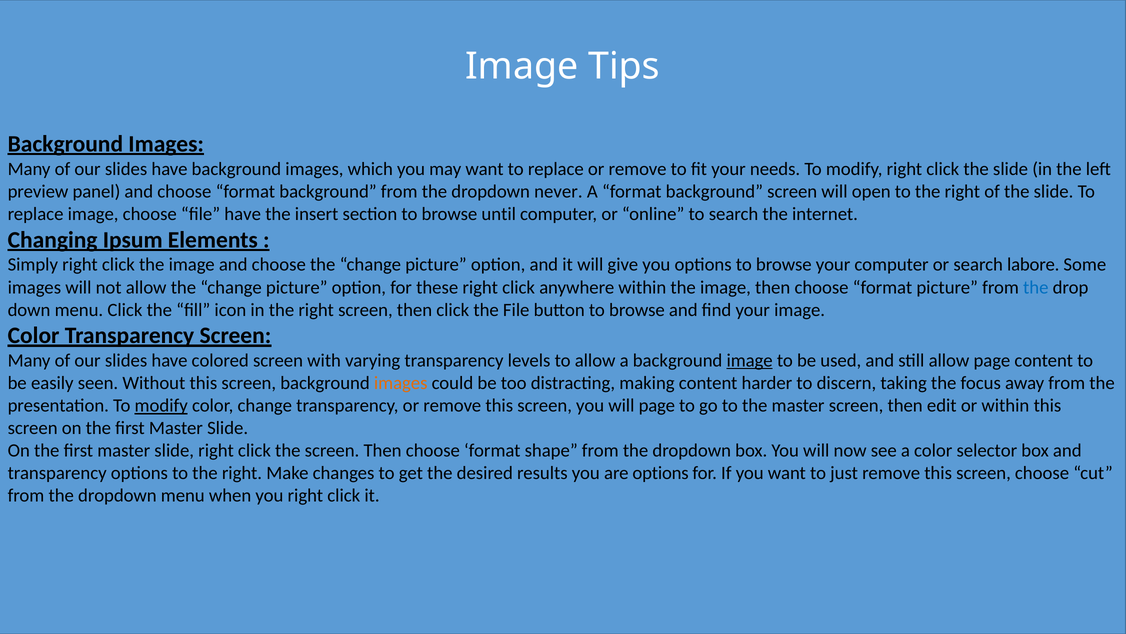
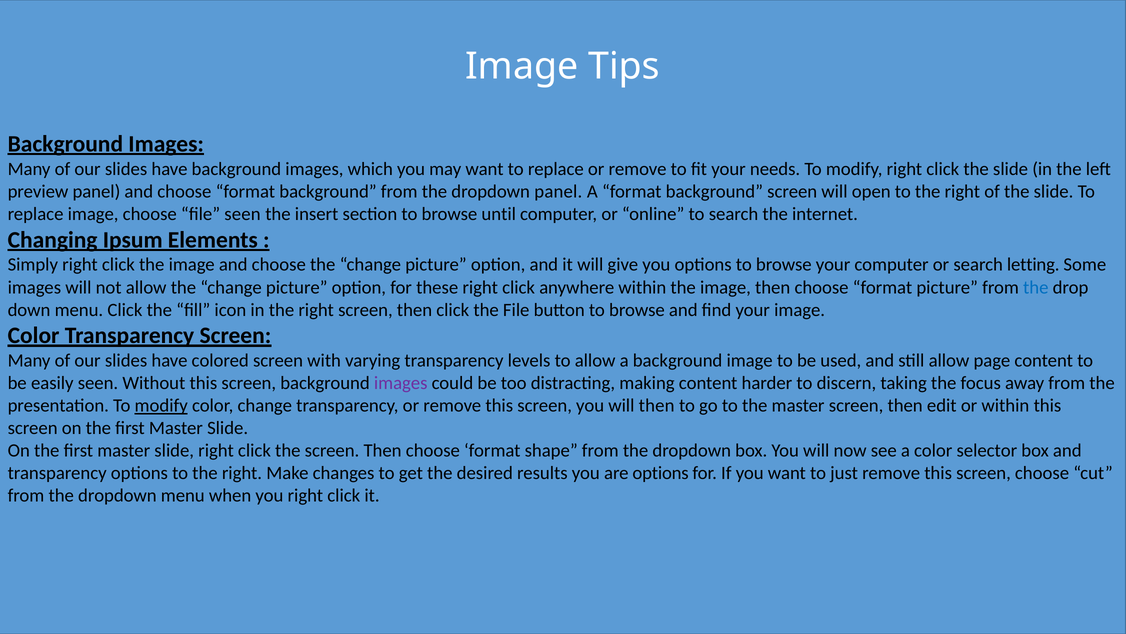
dropdown never: never -> panel
file have: have -> seen
labore: labore -> letting
image at (750, 360) underline: present -> none
images at (401, 383) colour: orange -> purple
will page: page -> then
